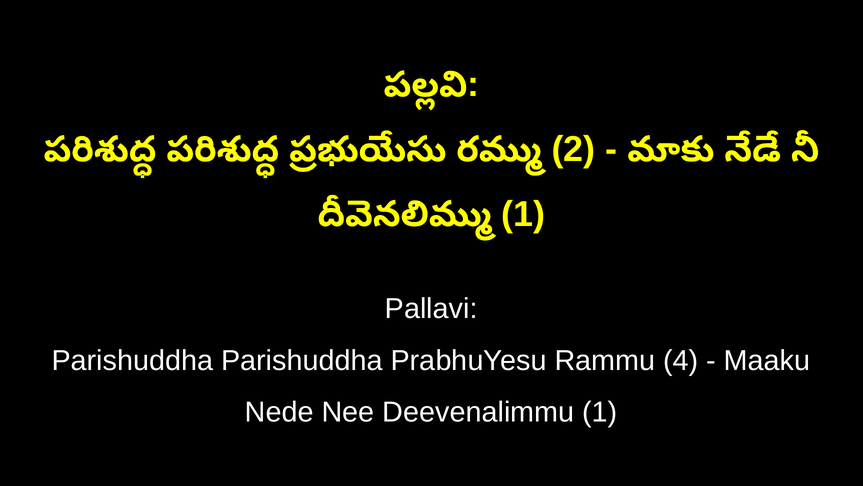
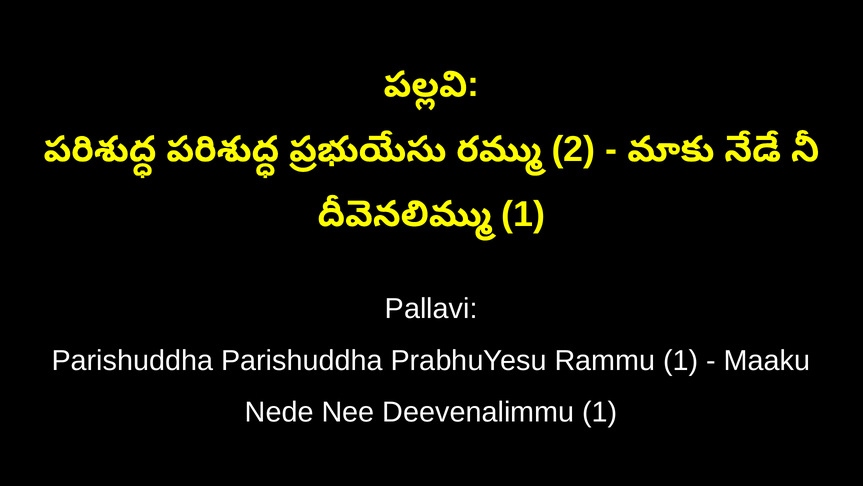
Rammu 4: 4 -> 1
